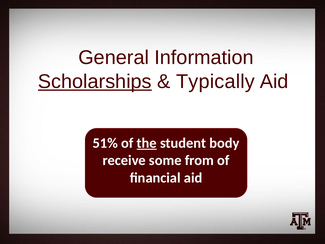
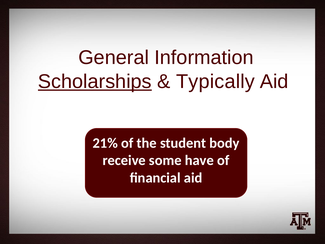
51%: 51% -> 21%
the underline: present -> none
from: from -> have
